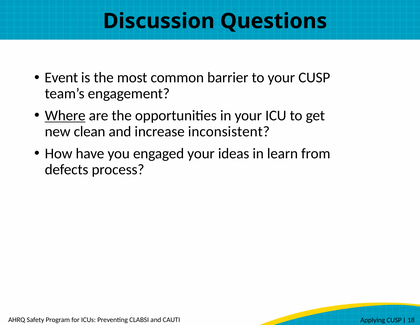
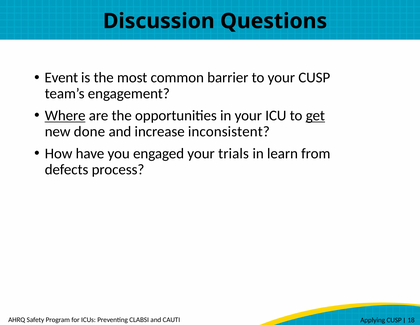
get underline: none -> present
clean: clean -> done
ideas: ideas -> trials
